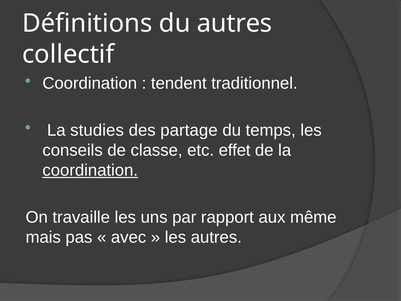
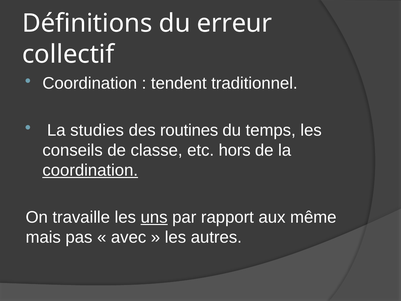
du autres: autres -> erreur
partage: partage -> routines
effet: effet -> hors
uns underline: none -> present
